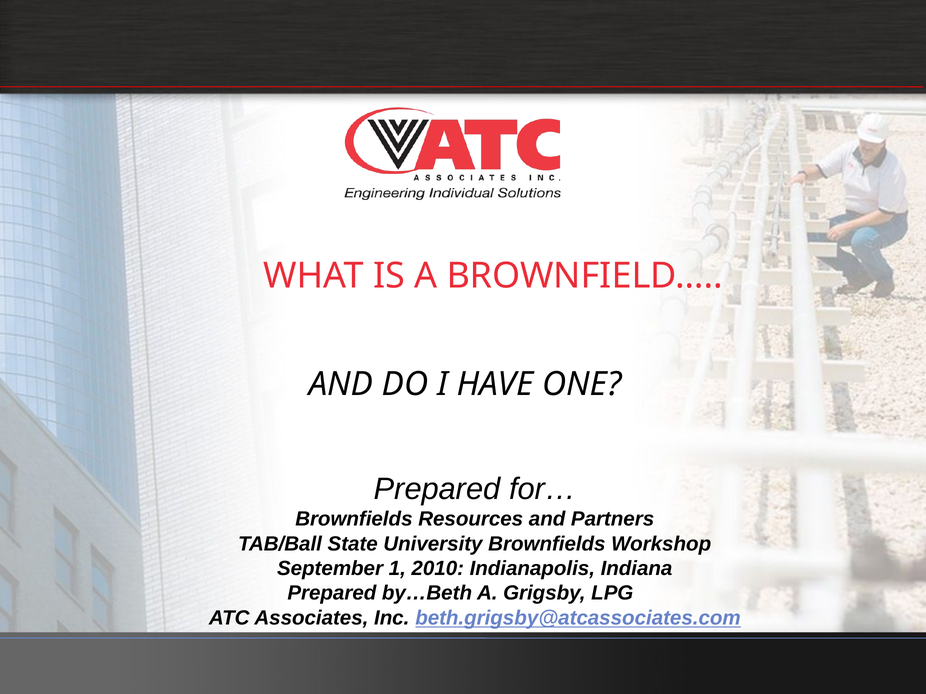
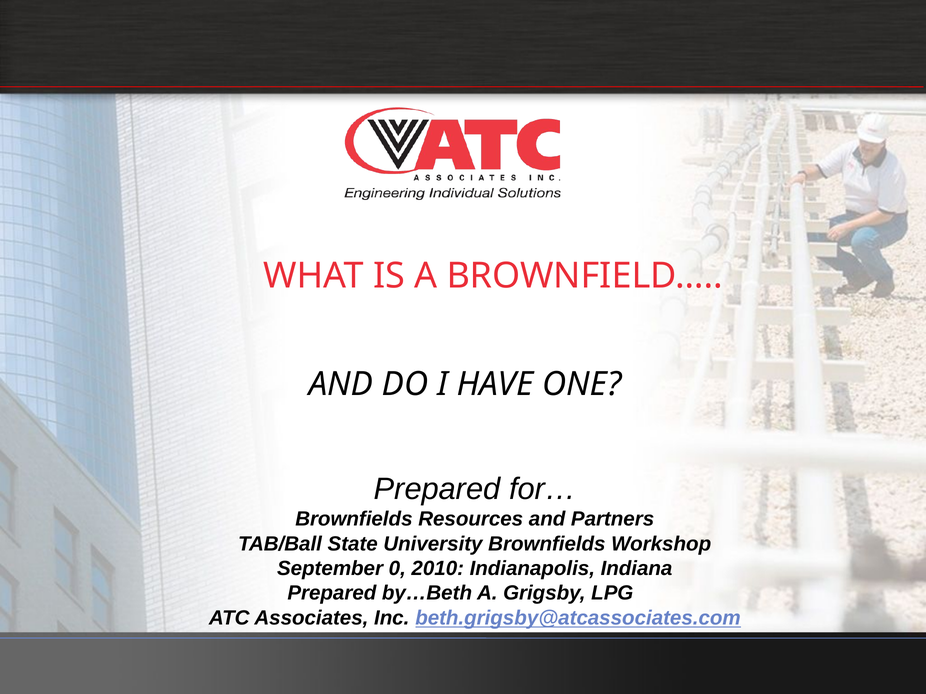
1: 1 -> 0
